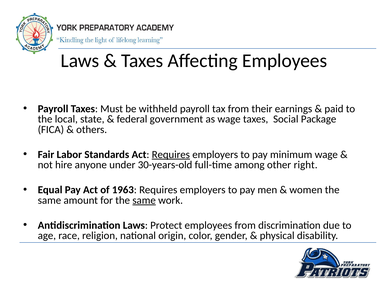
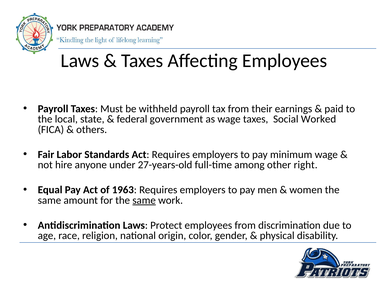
Package: Package -> Worked
Requires at (171, 155) underline: present -> none
30-years-old: 30-years-old -> 27-years-old
